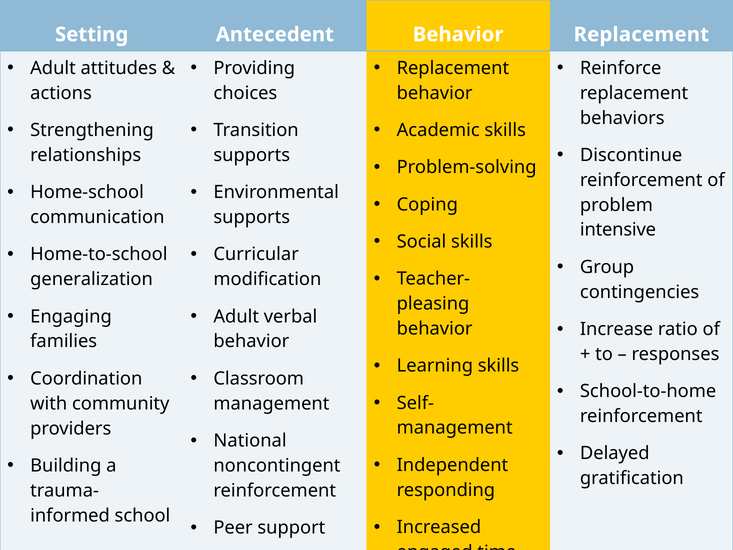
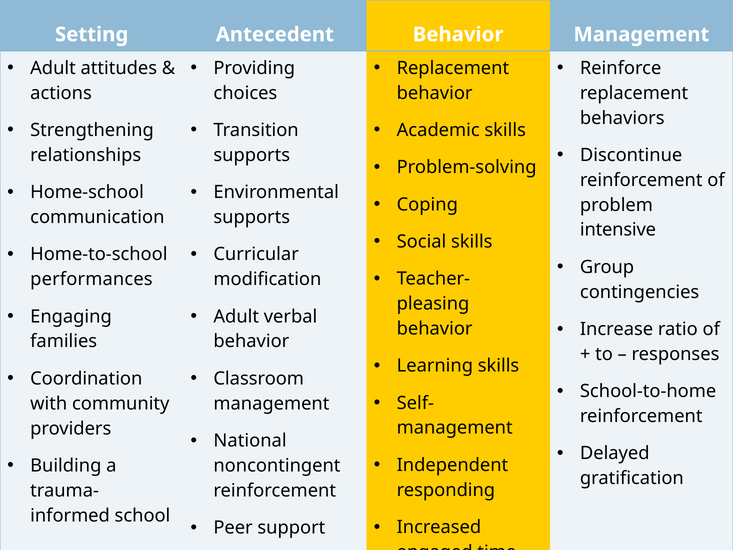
Behavior Replacement: Replacement -> Management
generalization: generalization -> performances
